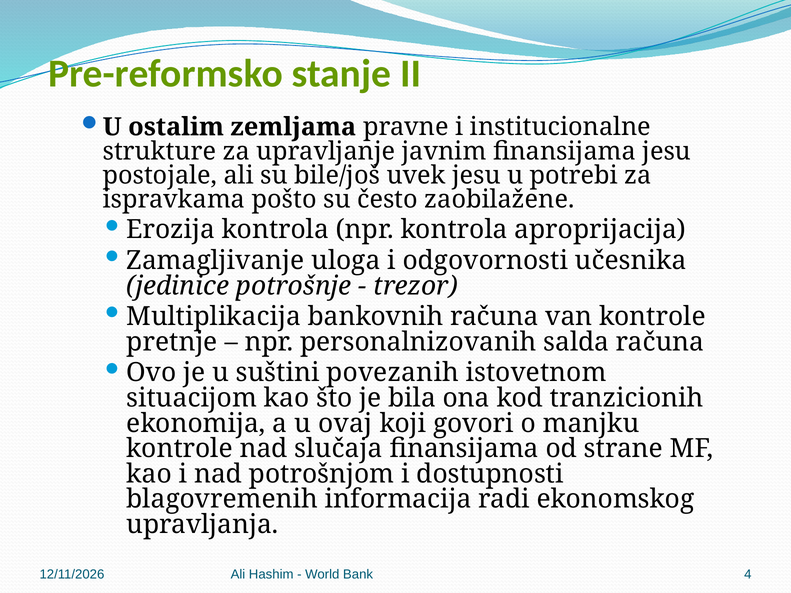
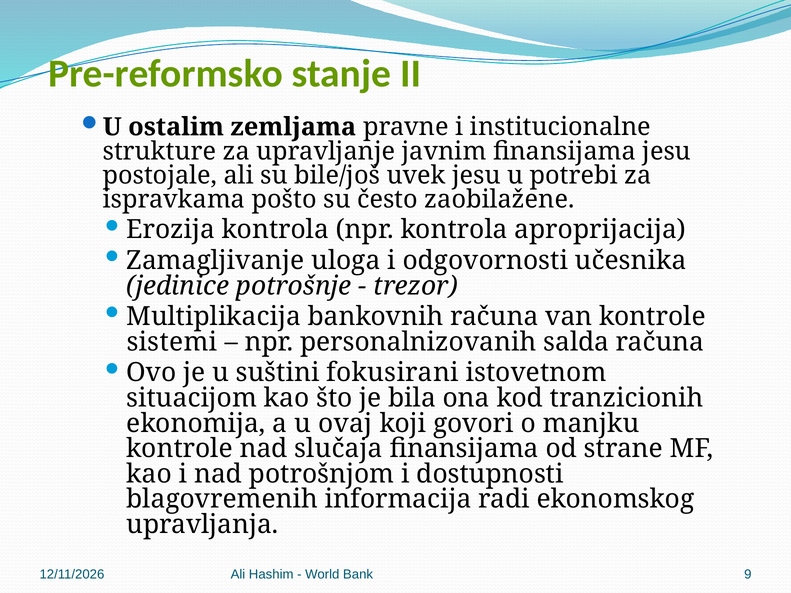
pretnje: pretnje -> sistemi
povezanih: povezanih -> fokusirani
4: 4 -> 9
